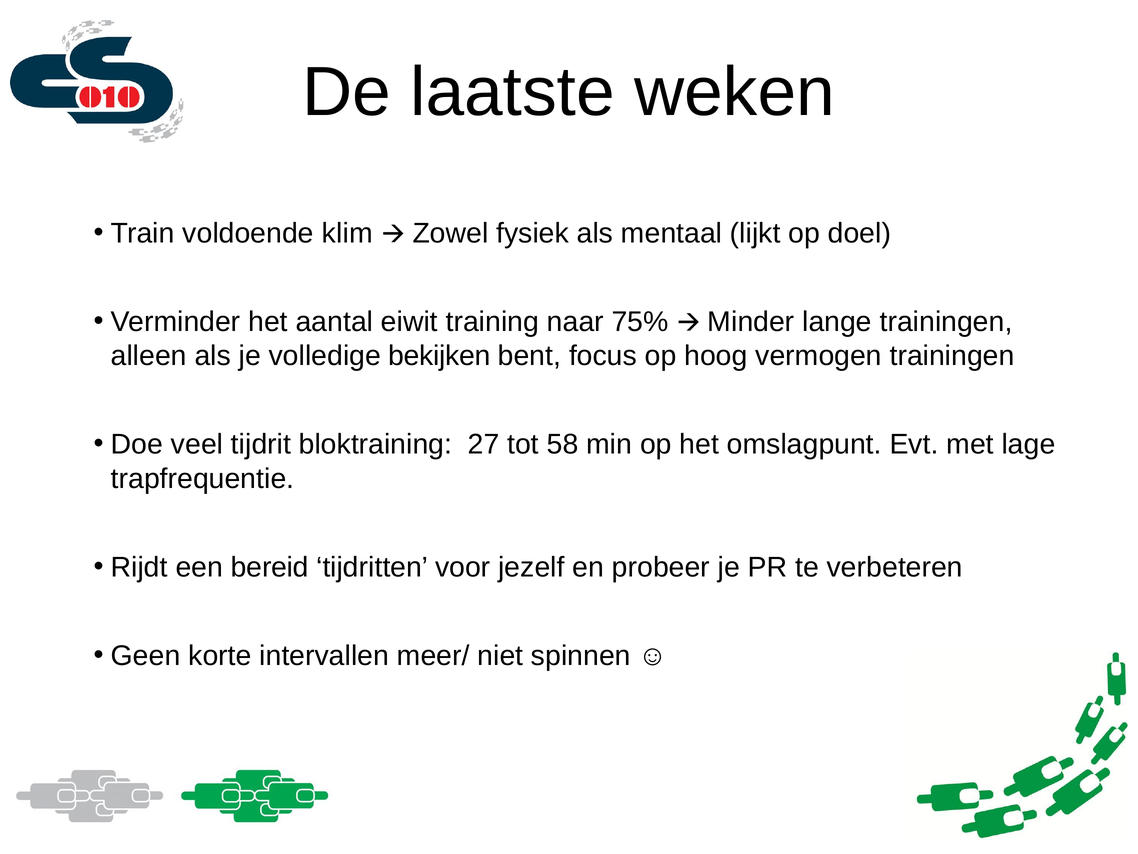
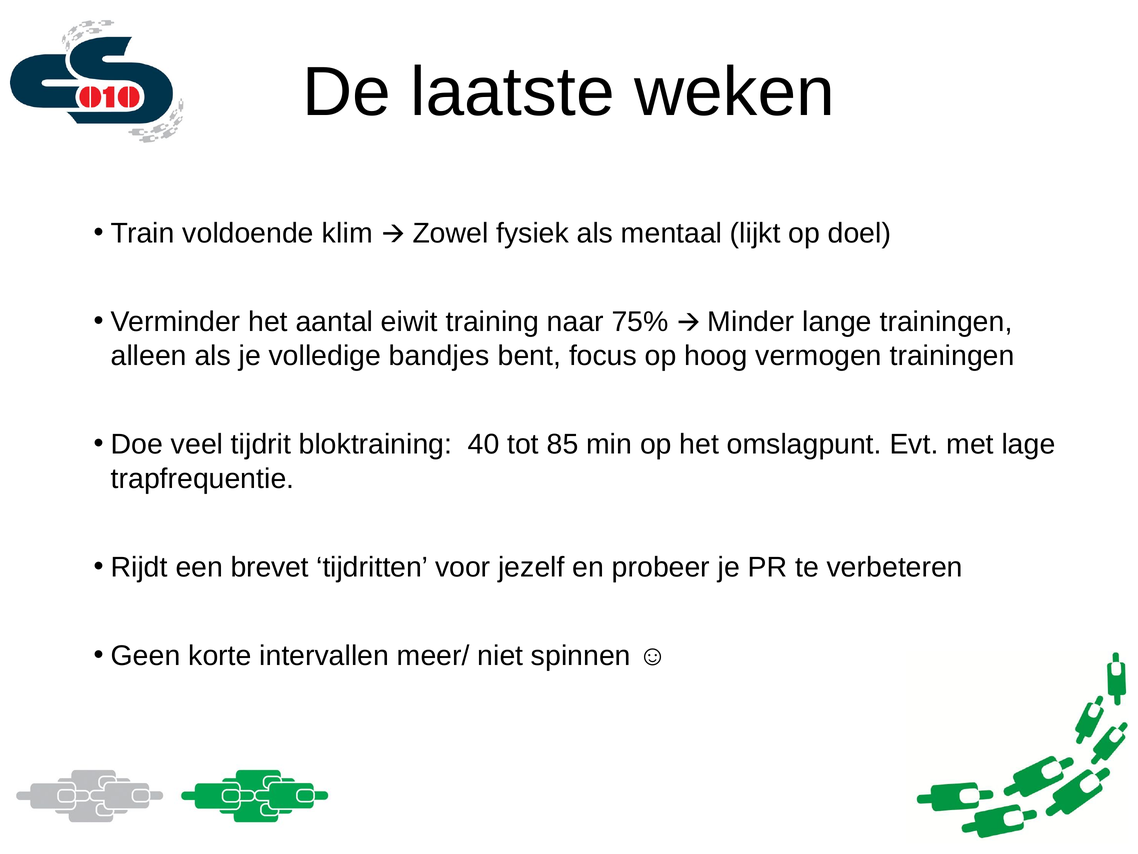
bekijken: bekijken -> bandjes
27: 27 -> 40
58: 58 -> 85
bereid: bereid -> brevet
